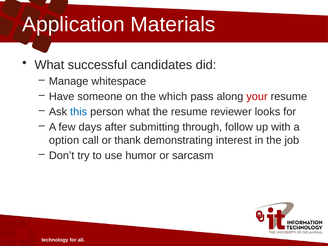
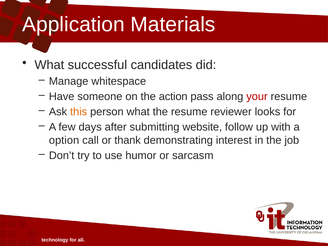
which: which -> action
this colour: blue -> orange
through: through -> website
